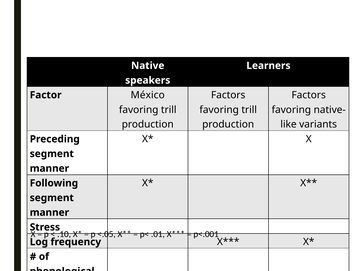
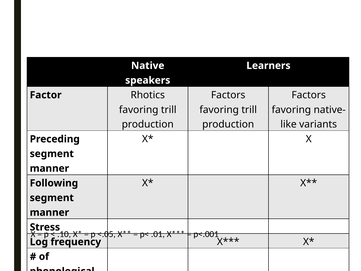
México: México -> Rhotics
